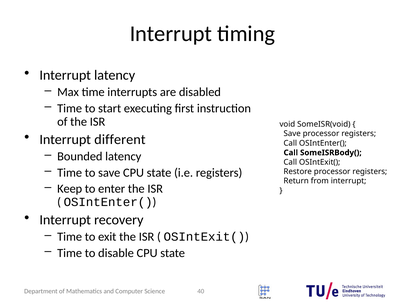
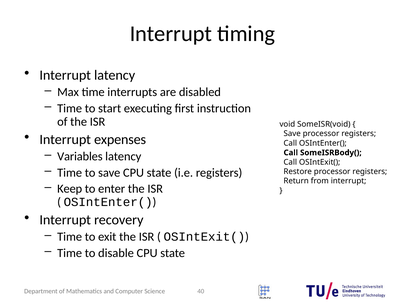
different: different -> expenses
Bounded: Bounded -> Variables
